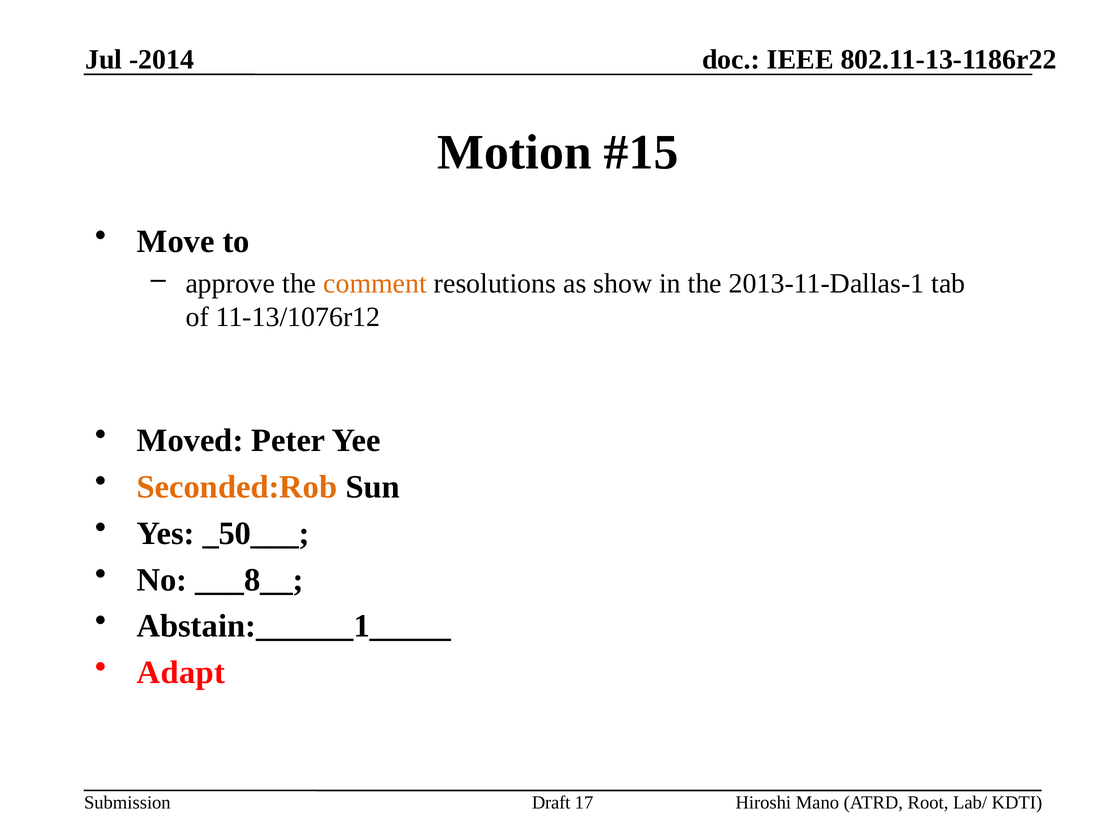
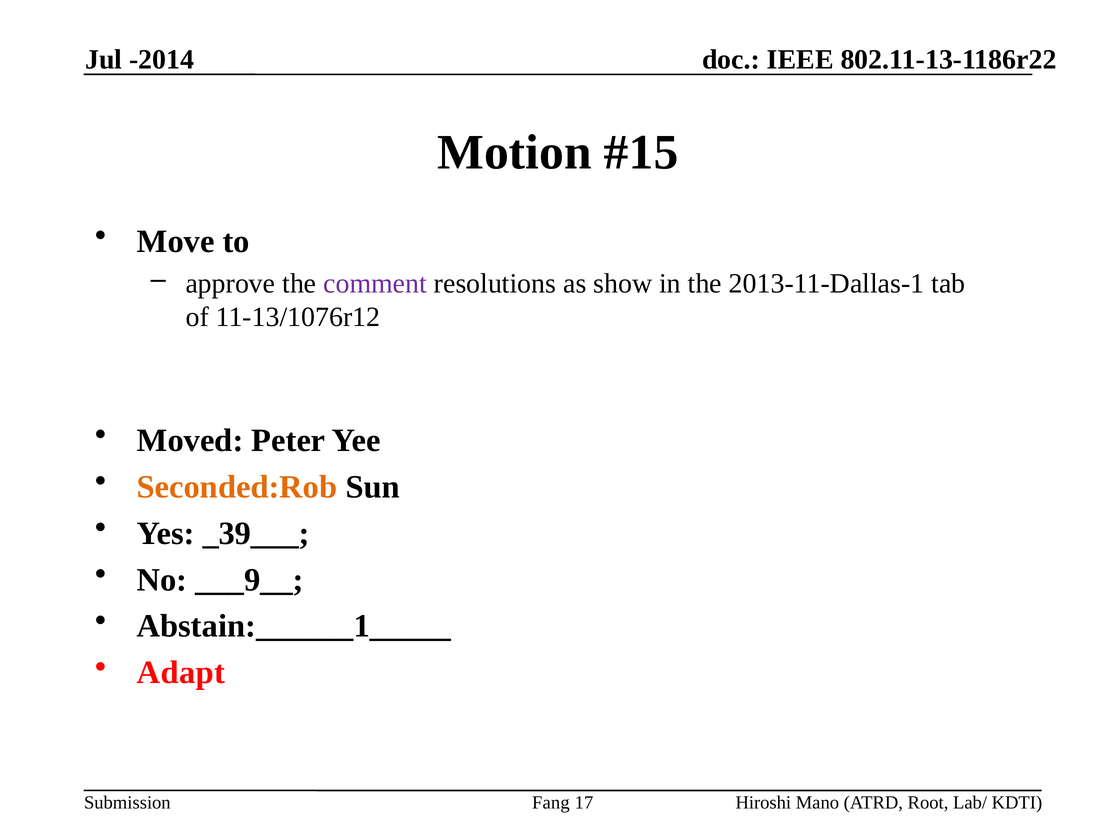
comment colour: orange -> purple
_50___: _50___ -> _39___
___8__: ___8__ -> ___9__
Draft: Draft -> Fang
